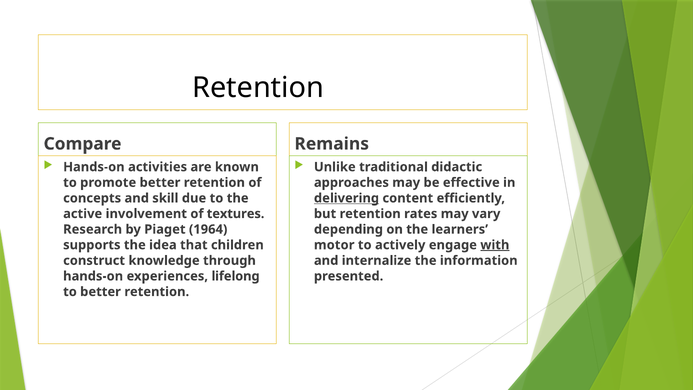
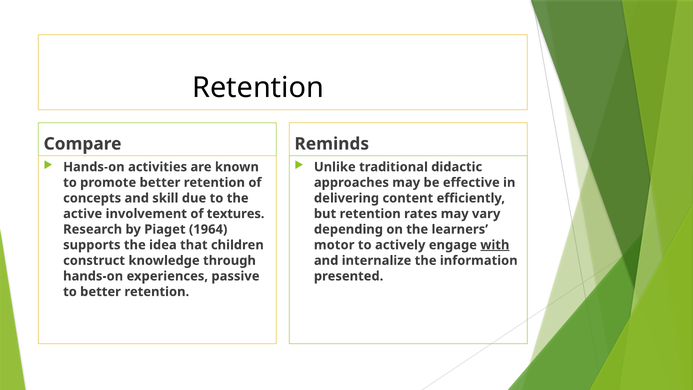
Remains: Remains -> Reminds
delivering underline: present -> none
lifelong: lifelong -> passive
